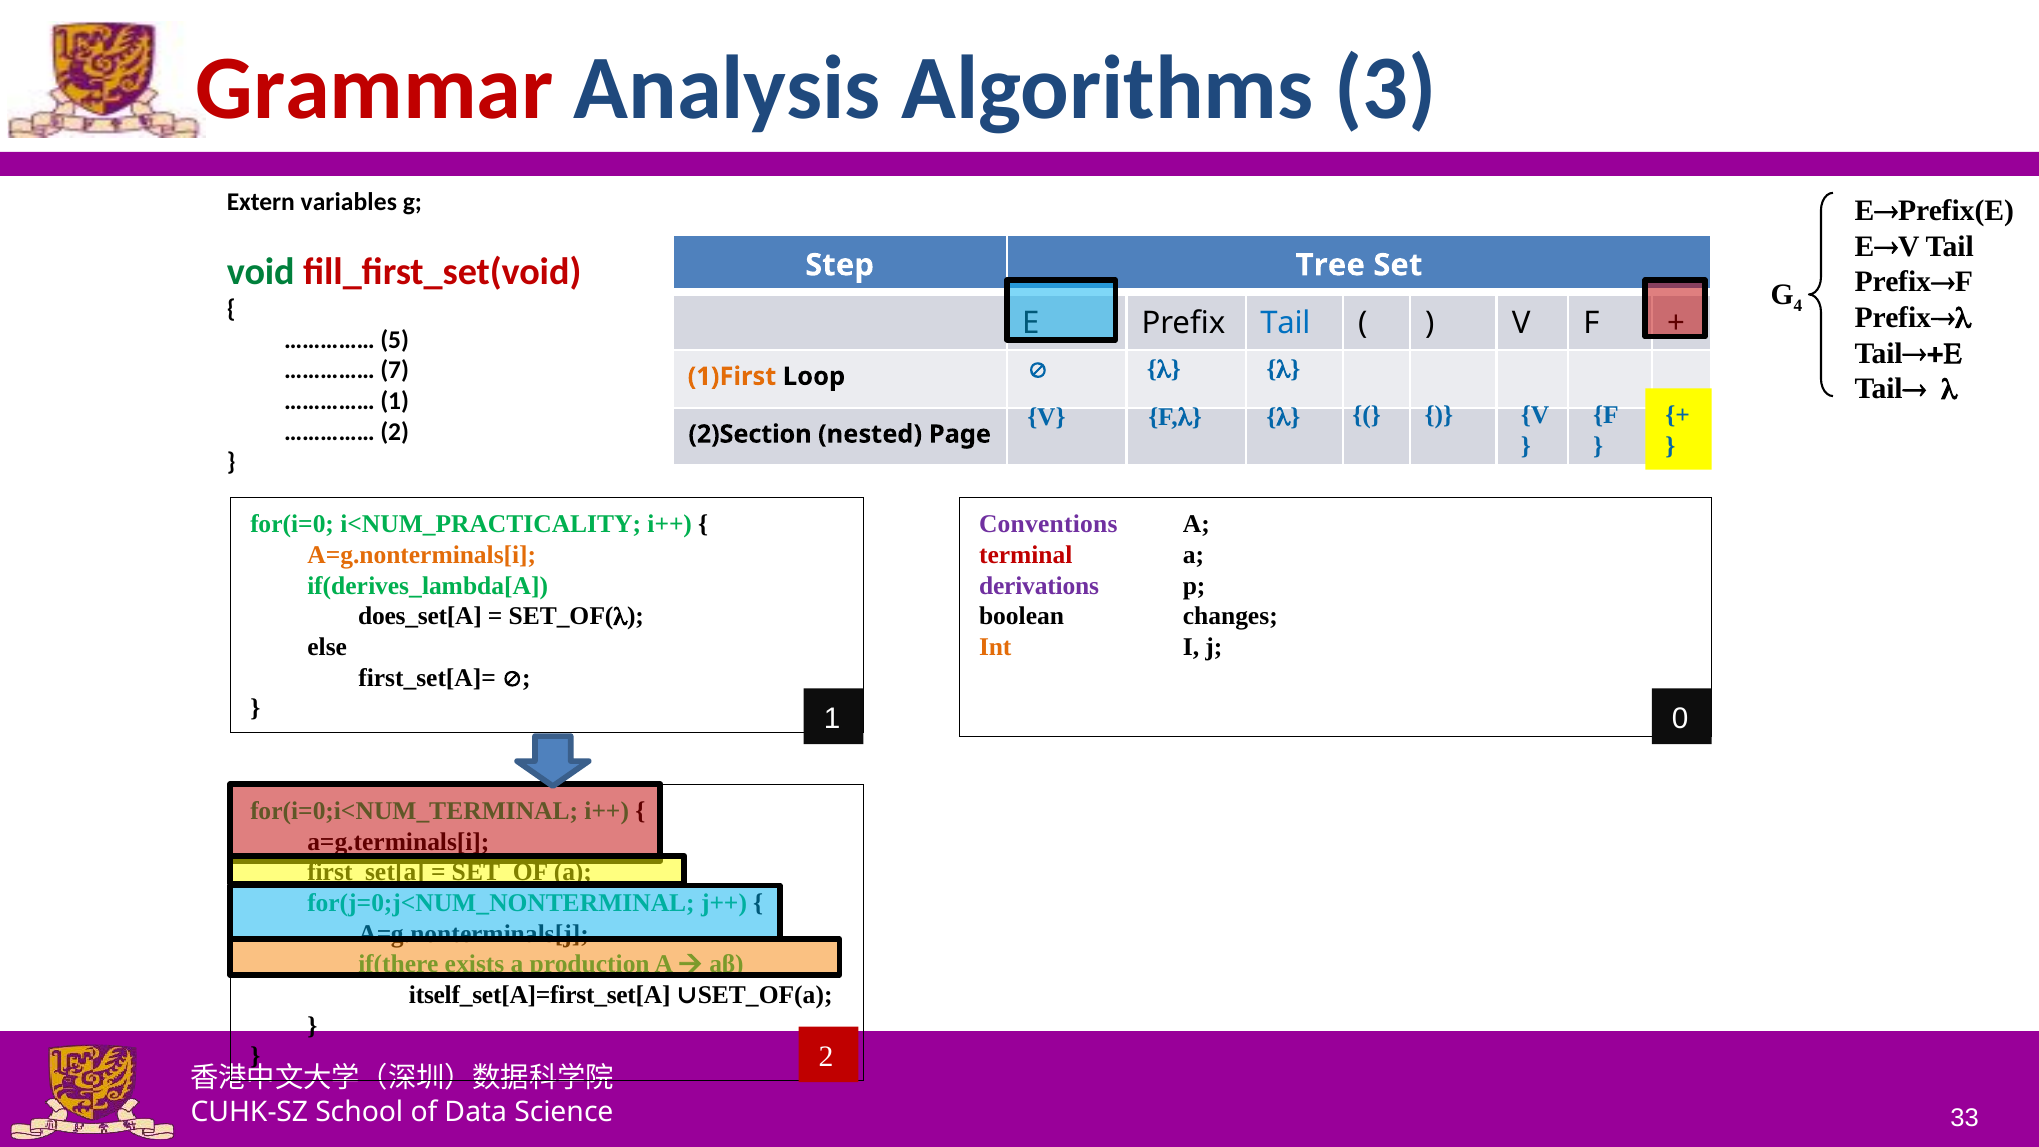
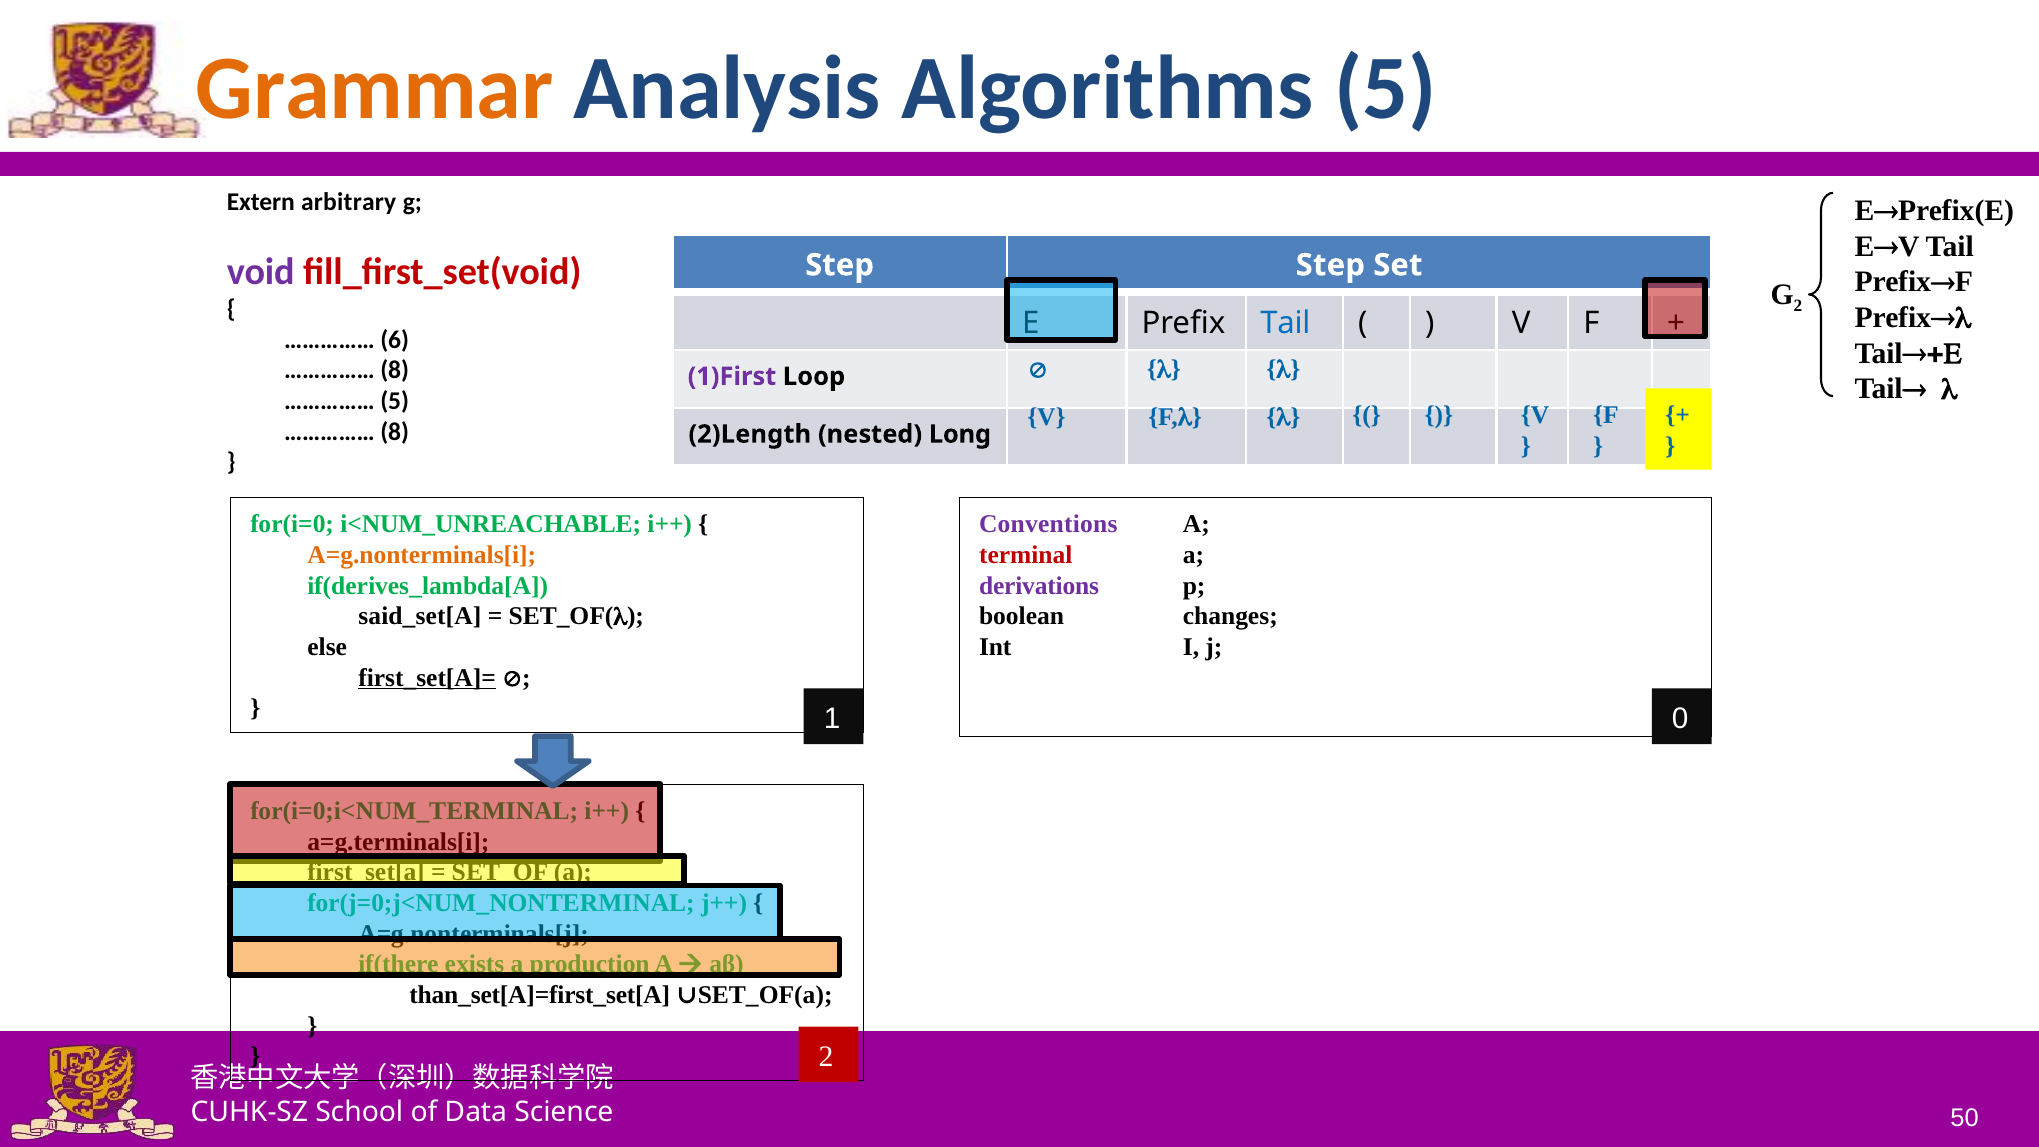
Grammar colour: red -> orange
Algorithms 3: 3 -> 5
variables: variables -> arbitrary
void colour: green -> purple
Step Tree: Tree -> Step
G 4: 4 -> 2
5: 5 -> 6
7 at (395, 370): 7 -> 8
1)First colour: orange -> purple
1 at (395, 401): 1 -> 5
2 at (395, 432): 2 -> 8
2)Section: 2)Section -> 2)Length
Page: Page -> Long
i<NUM_PRACTICALITY: i<NUM_PRACTICALITY -> i<NUM_UNREACHABLE
does_set[A: does_set[A -> said_set[A
Int colour: orange -> black
first_set[A]= underline: none -> present
itself_set[A]=first_set[A: itself_set[A]=first_set[A -> than_set[A]=first_set[A
33: 33 -> 50
